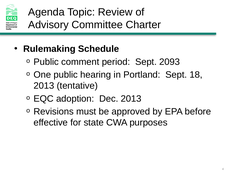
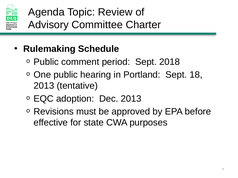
2093: 2093 -> 2018
